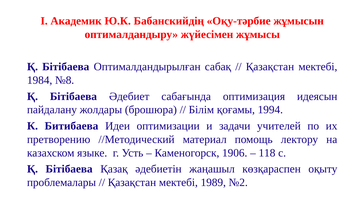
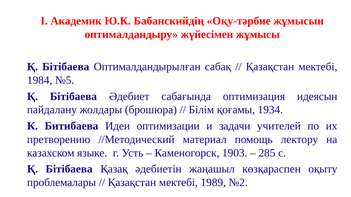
№8: №8 -> №5
1994: 1994 -> 1934
1906: 1906 -> 1903
118: 118 -> 285
